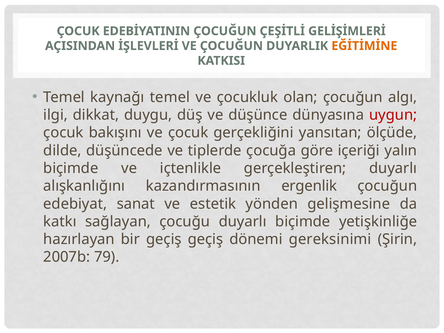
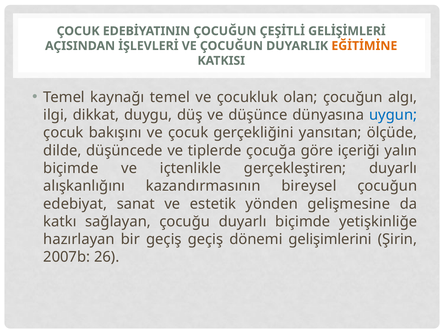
uygun colour: red -> blue
ergenlik: ergenlik -> bireysel
gereksinimi: gereksinimi -> gelişimlerini
79: 79 -> 26
